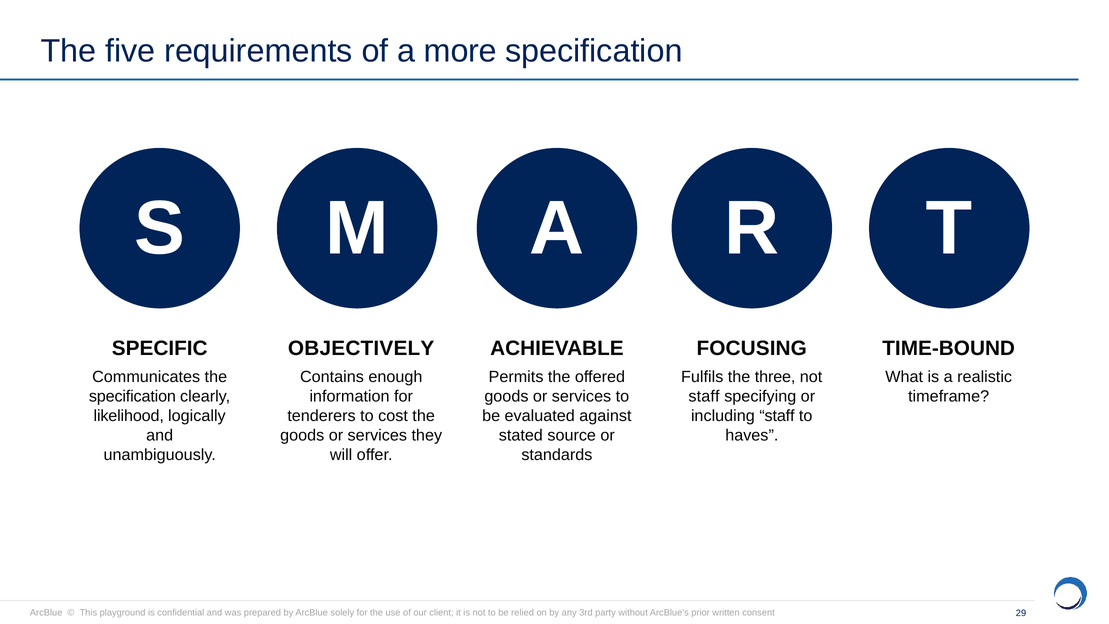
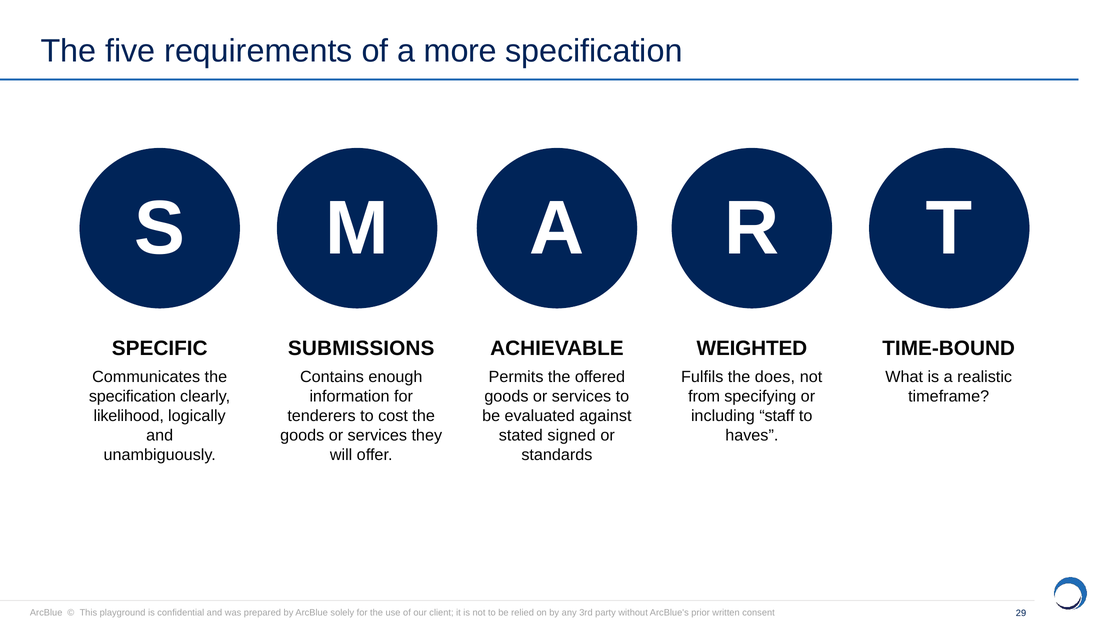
FOCUSING: FOCUSING -> WEIGHTED
OBJECTIVELY: OBJECTIVELY -> SUBMISSIONS
three: three -> does
staff at (704, 396): staff -> from
source: source -> signed
